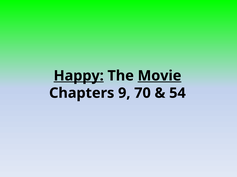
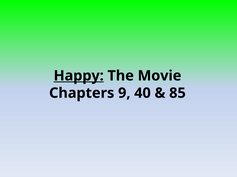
Movie underline: present -> none
70: 70 -> 40
54: 54 -> 85
